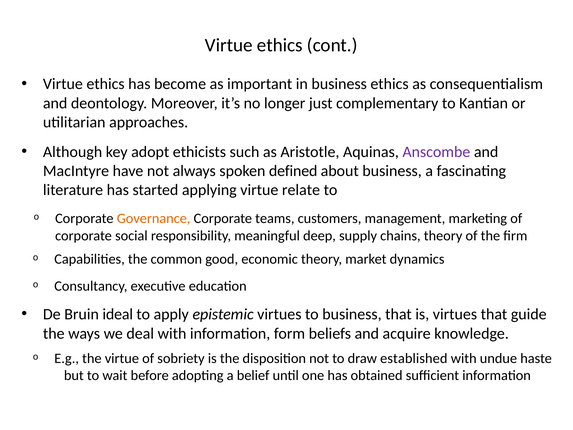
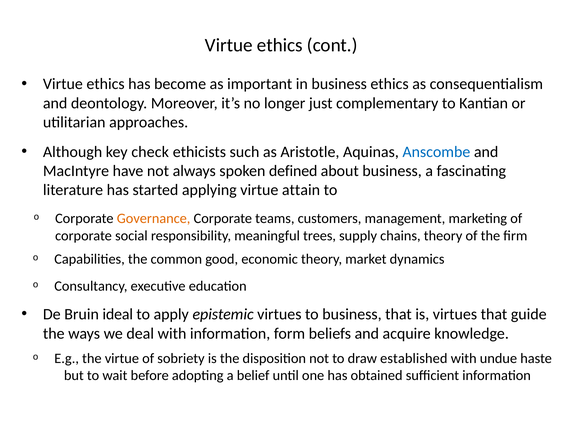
adopt: adopt -> check
Anscombe colour: purple -> blue
relate: relate -> attain
deep: deep -> trees
